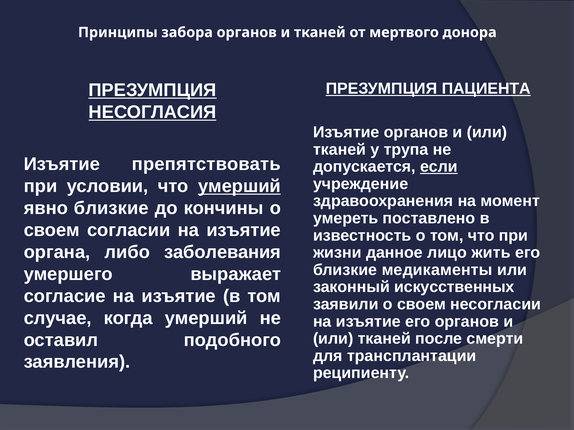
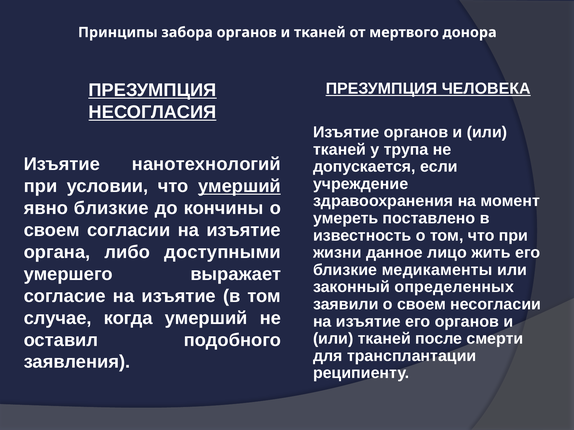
ПАЦИЕНТА: ПАЦИЕНТА -> ЧЕЛОВЕКА
препятствовать: препятствовать -> нанотехнологий
если underline: present -> none
заболевания: заболевания -> доступными
искусственных: искусственных -> определенных
